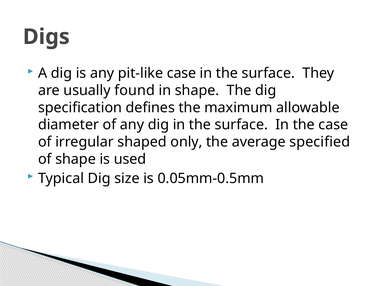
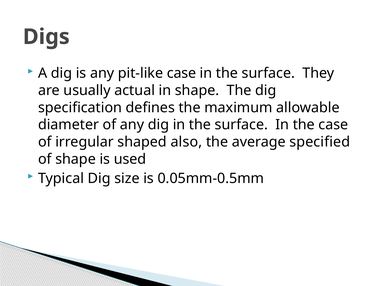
found: found -> actual
only: only -> also
